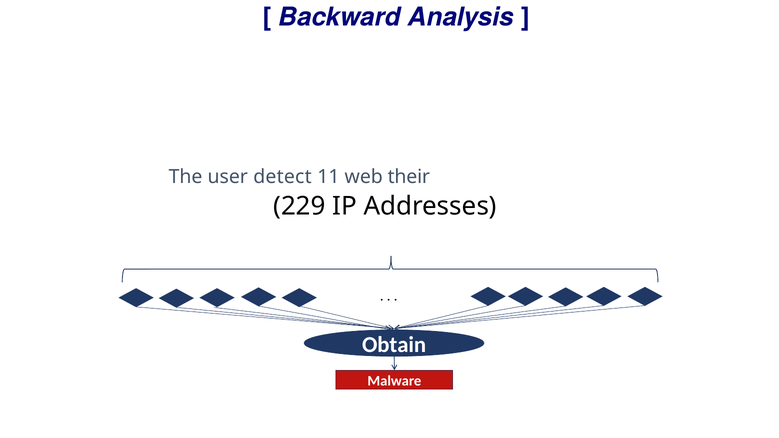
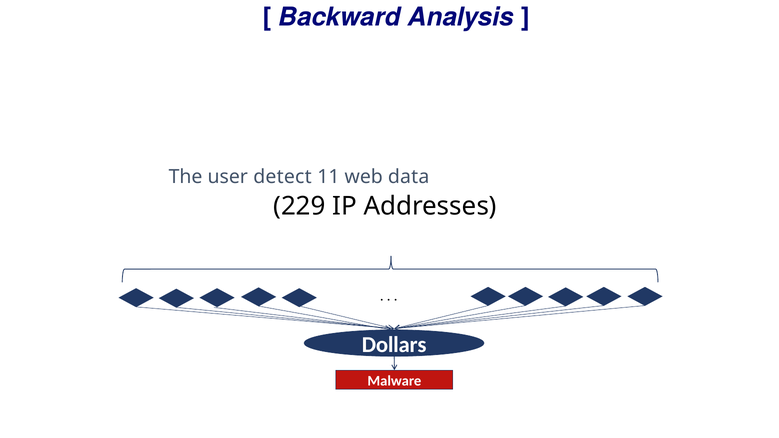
their: their -> data
Obtain: Obtain -> Dollars
